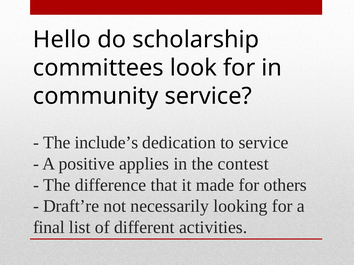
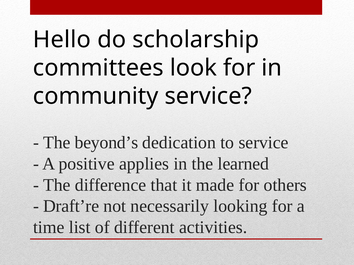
include’s: include’s -> beyond’s
contest: contest -> learned
final: final -> time
